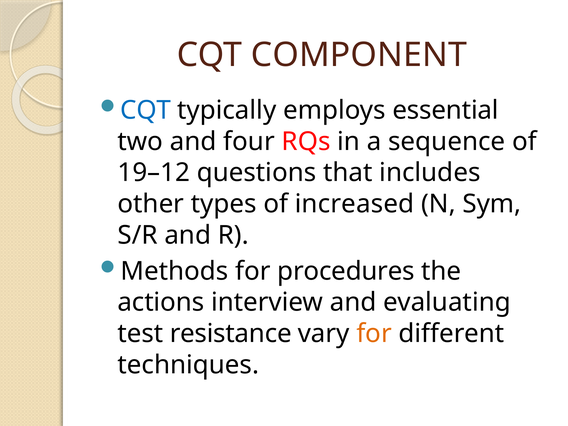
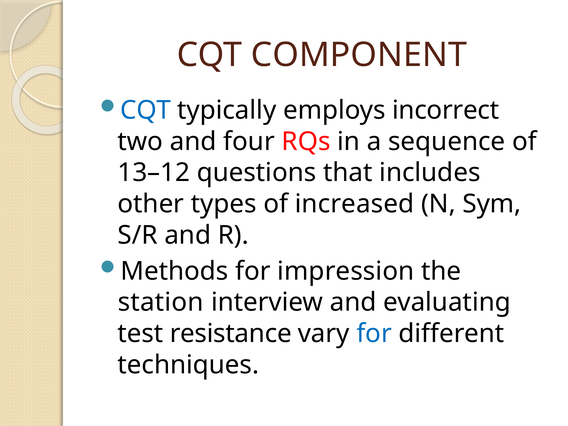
essential: essential -> incorrect
19–12: 19–12 -> 13–12
procedures: procedures -> impression
actions: actions -> station
for at (374, 334) colour: orange -> blue
